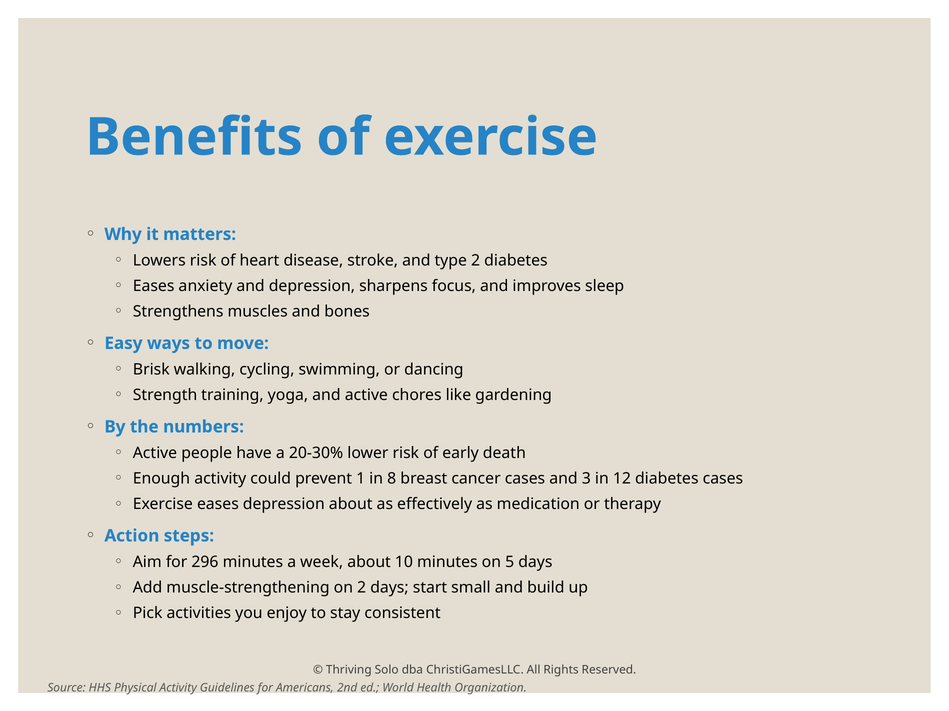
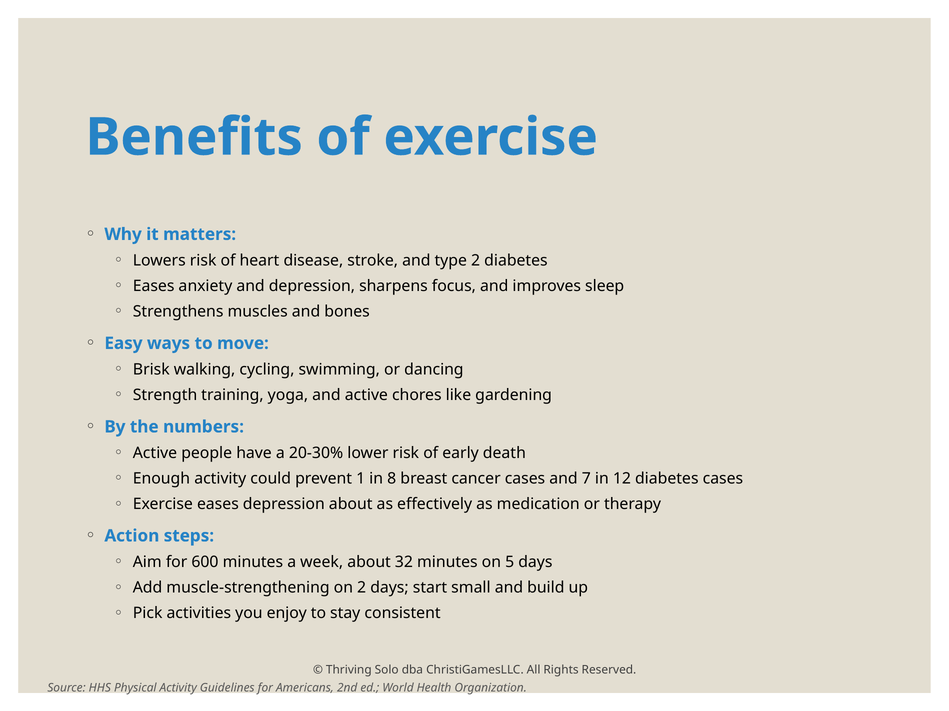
3: 3 -> 7
296: 296 -> 600
10: 10 -> 32
